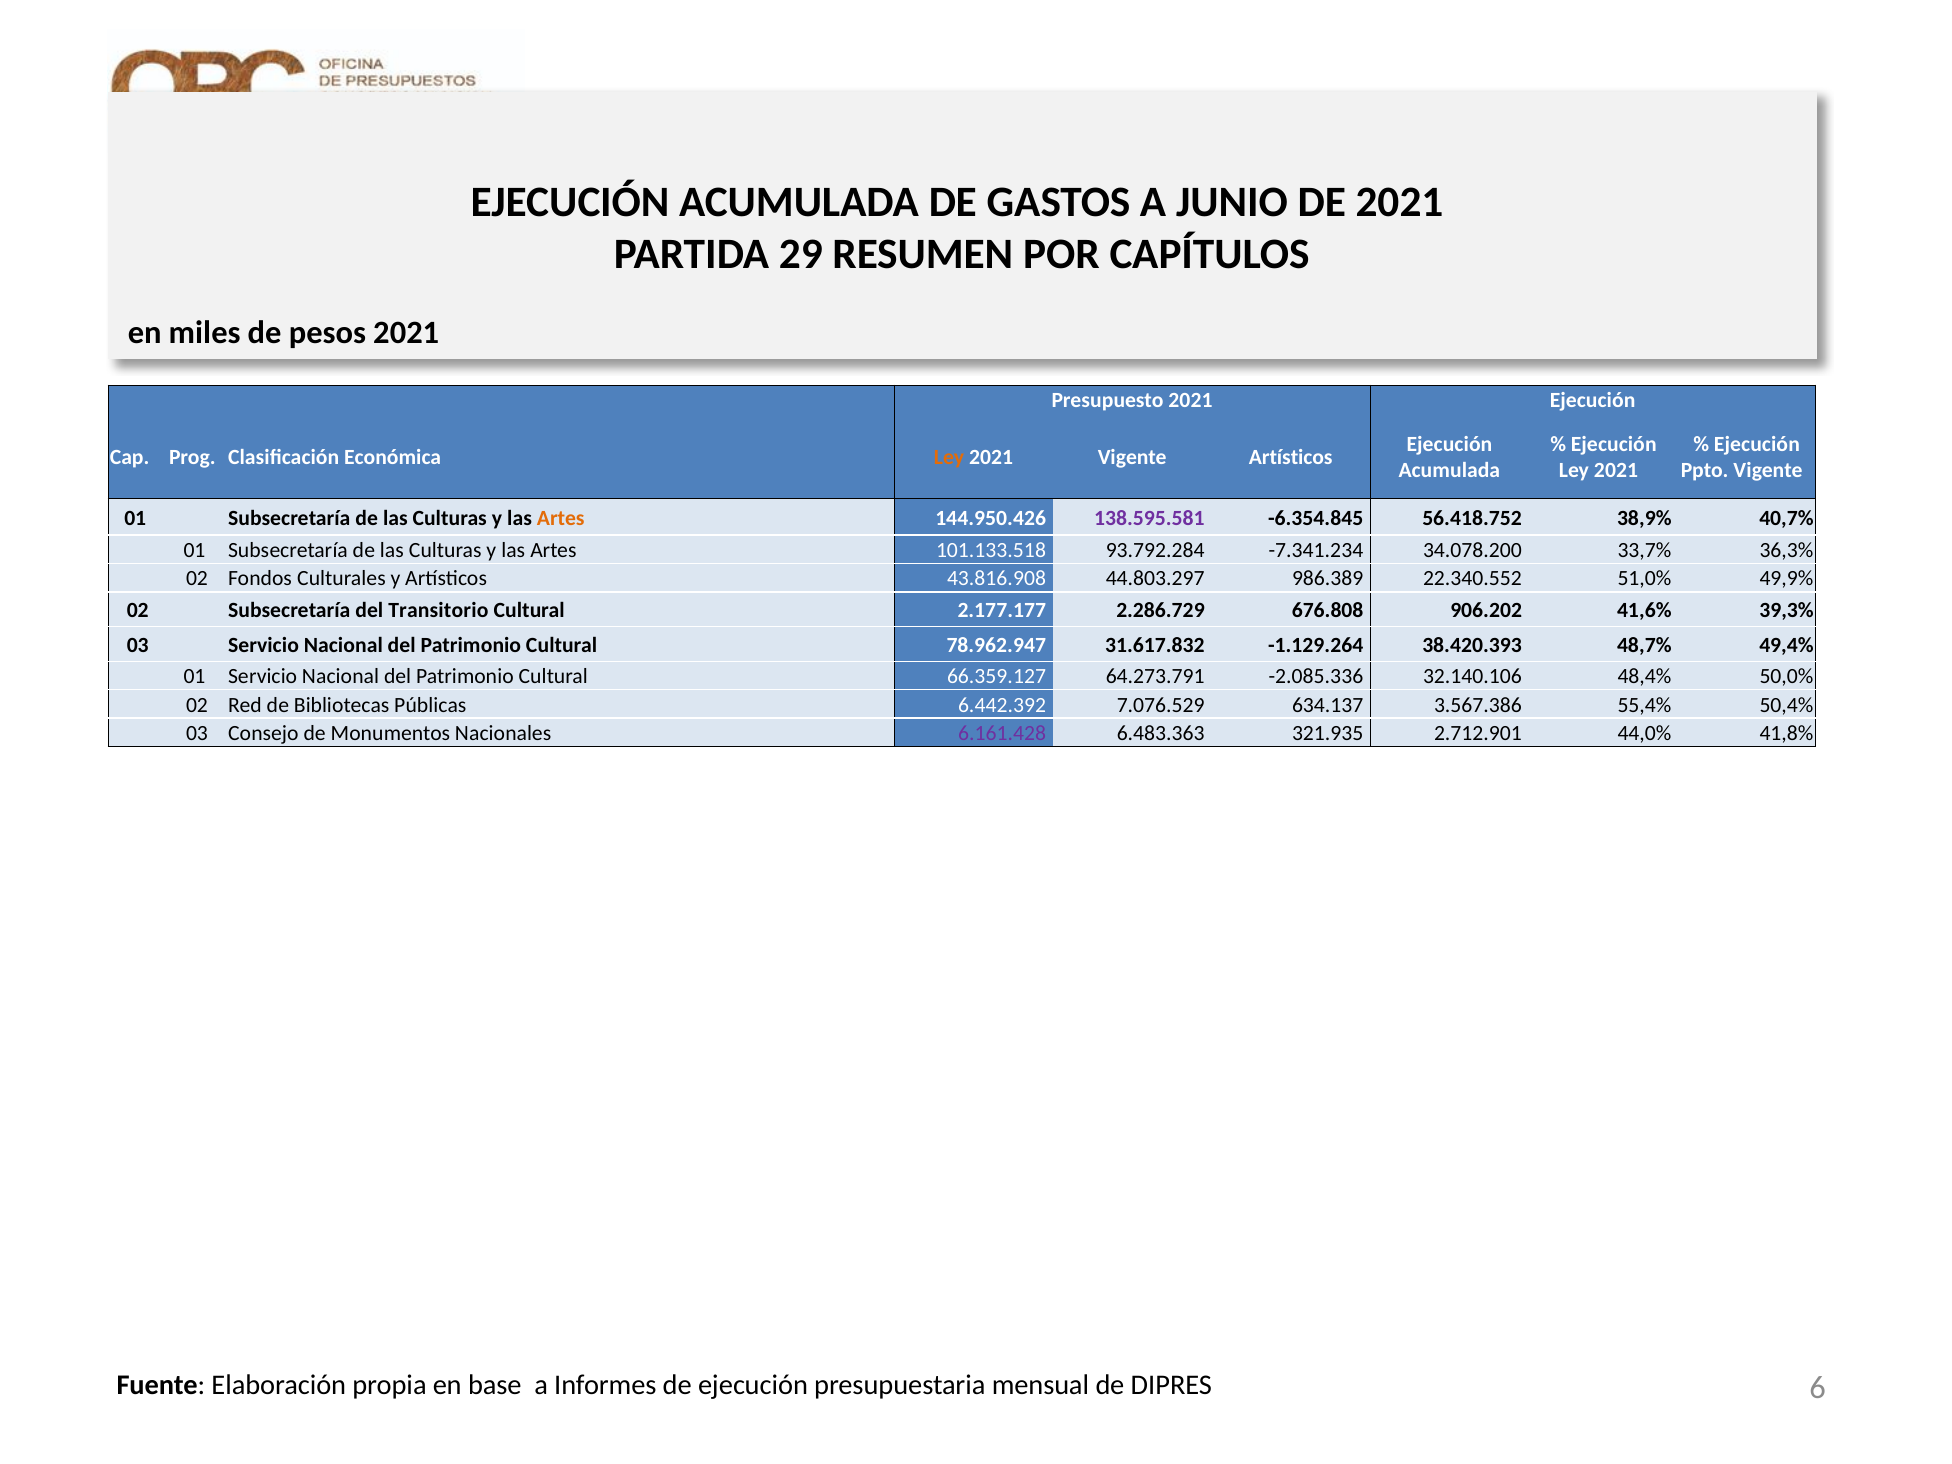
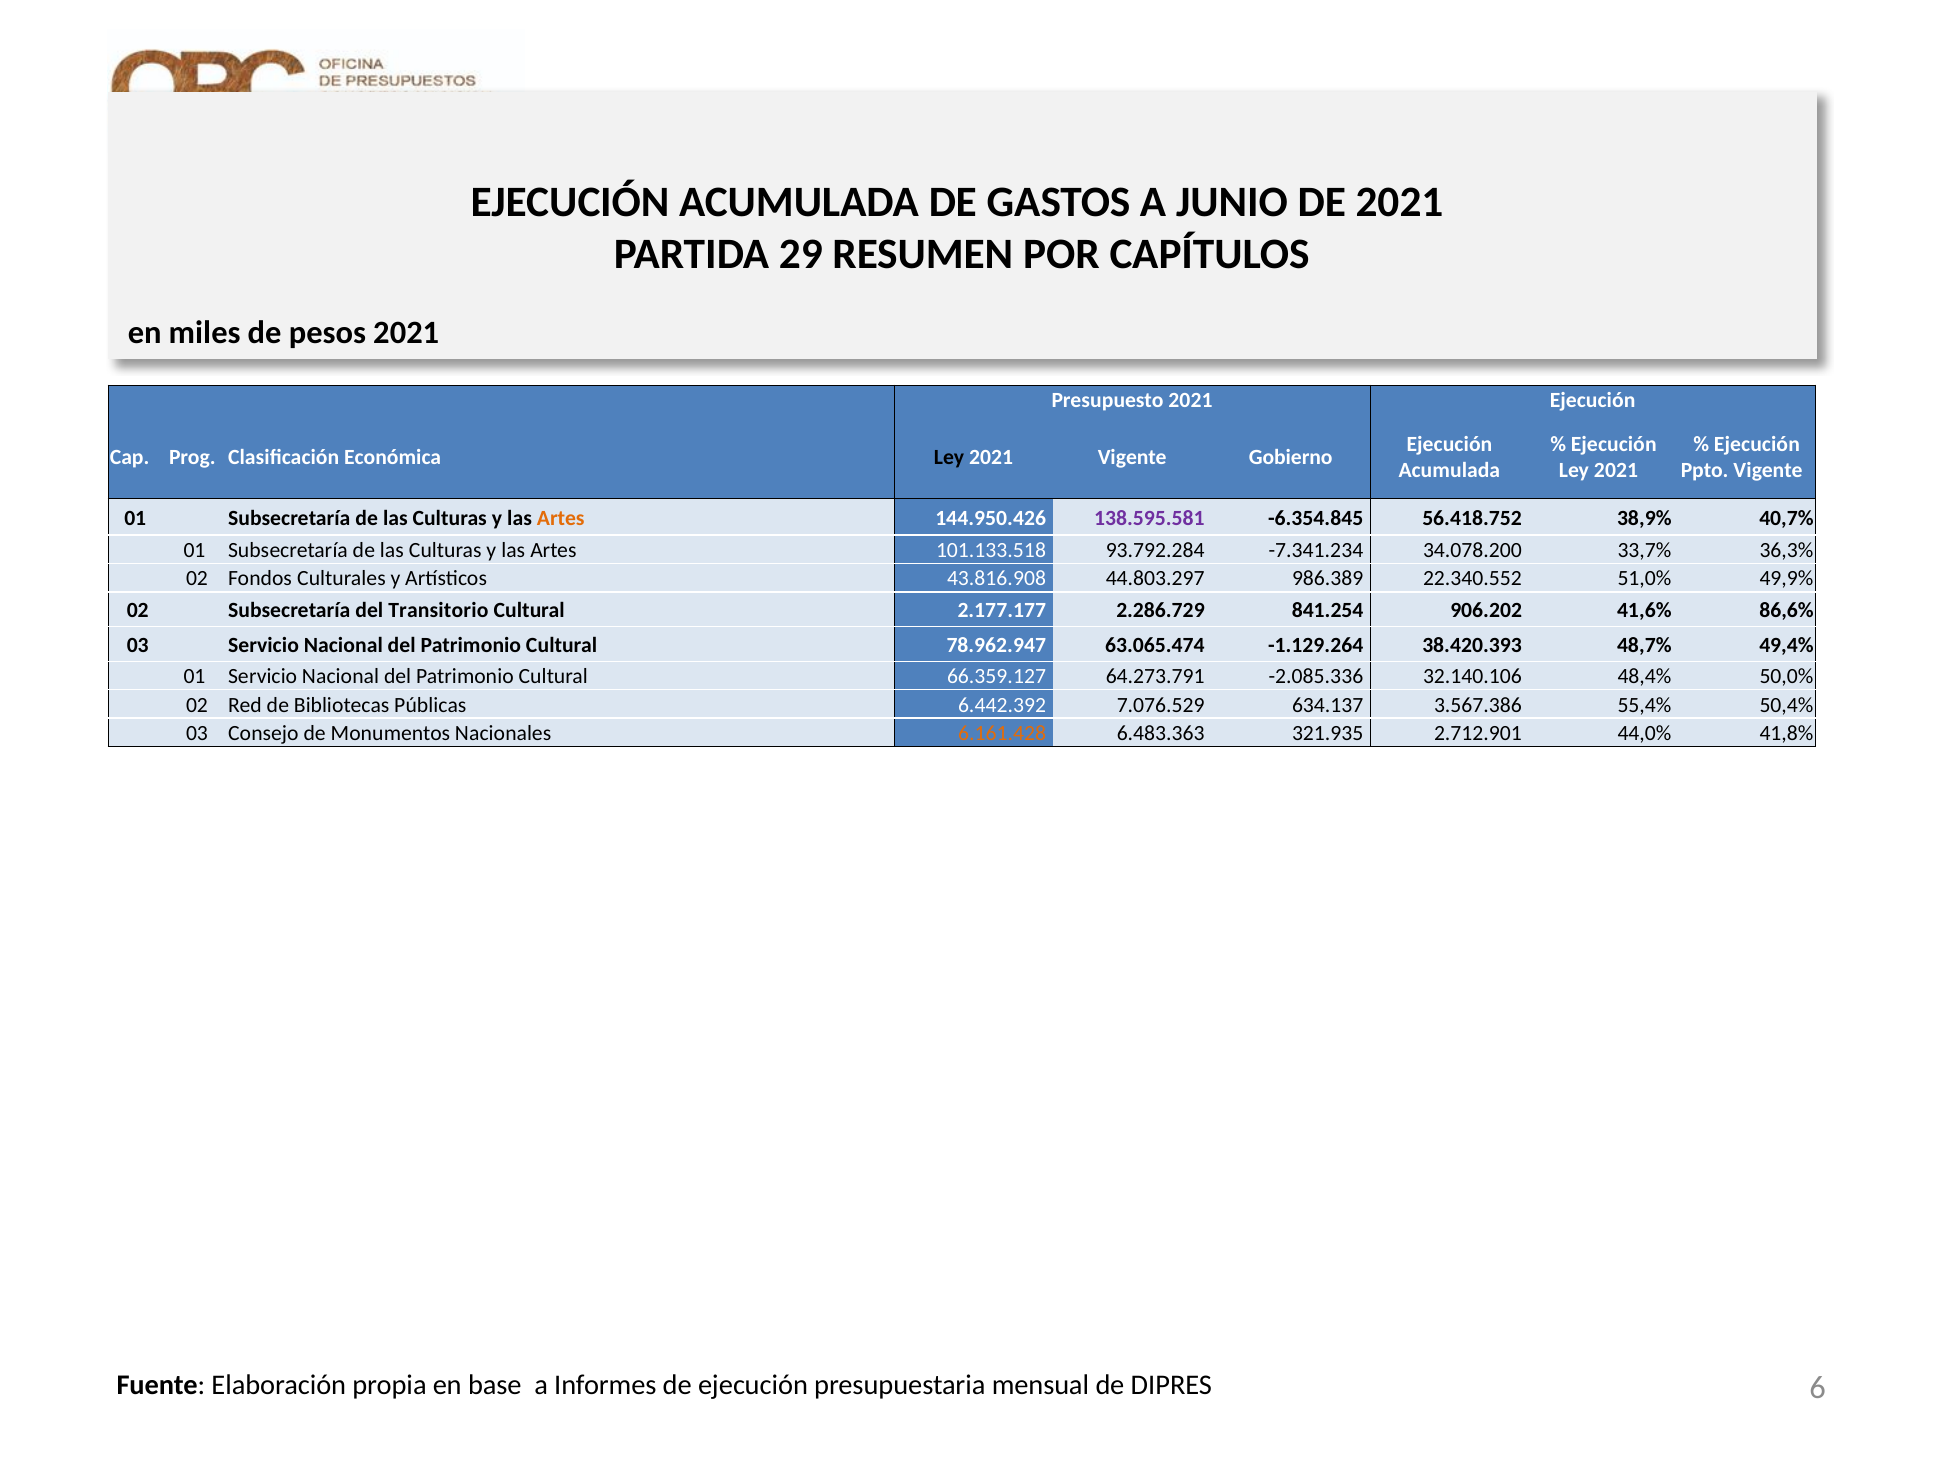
Ley at (949, 457) colour: orange -> black
Vigente Artísticos: Artísticos -> Gobierno
676.808: 676.808 -> 841.254
39,3%: 39,3% -> 86,6%
31.617.832: 31.617.832 -> 63.065.474
6.161.428 colour: purple -> orange
